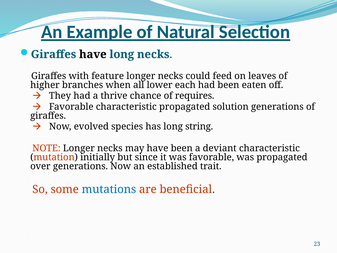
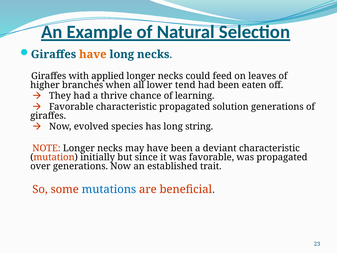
have at (93, 54) colour: black -> orange
feature: feature -> applied
each: each -> tend
requires: requires -> learning
